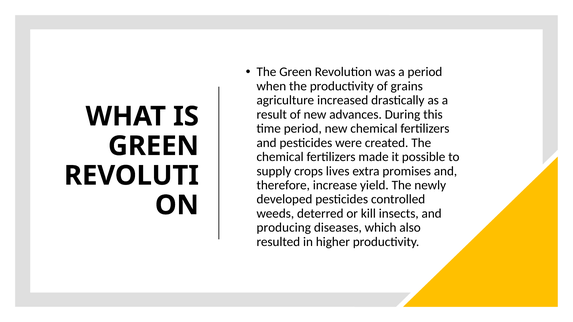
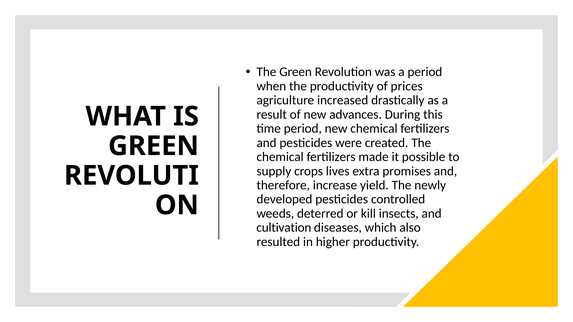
grains: grains -> prices
producing: producing -> cultivation
